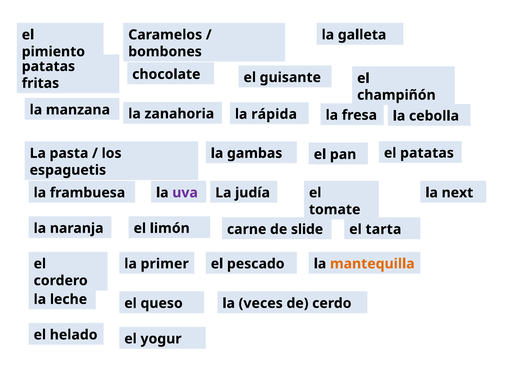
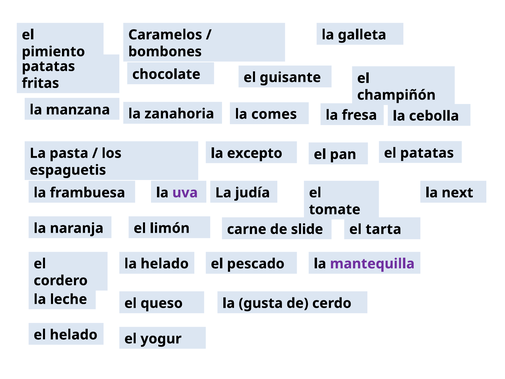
rápida: rápida -> comes
gambas: gambas -> excepto
la primer: primer -> helado
mantequilla colour: orange -> purple
veces: veces -> gusta
